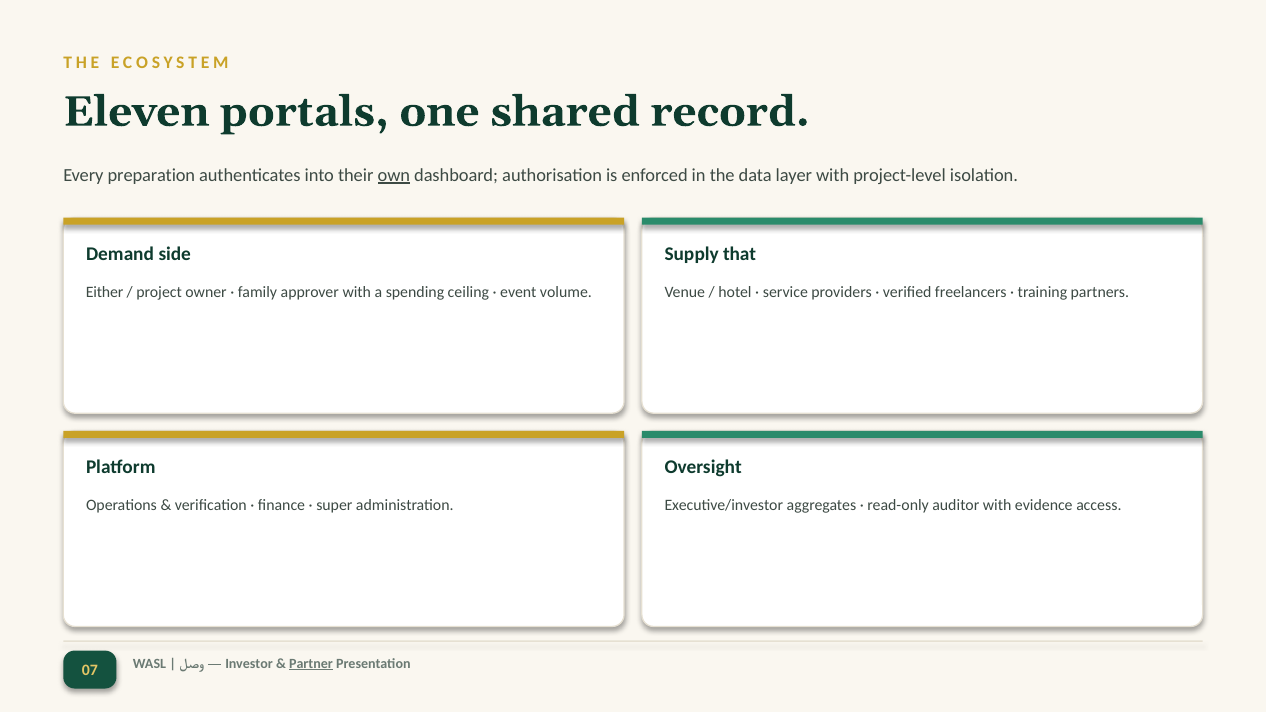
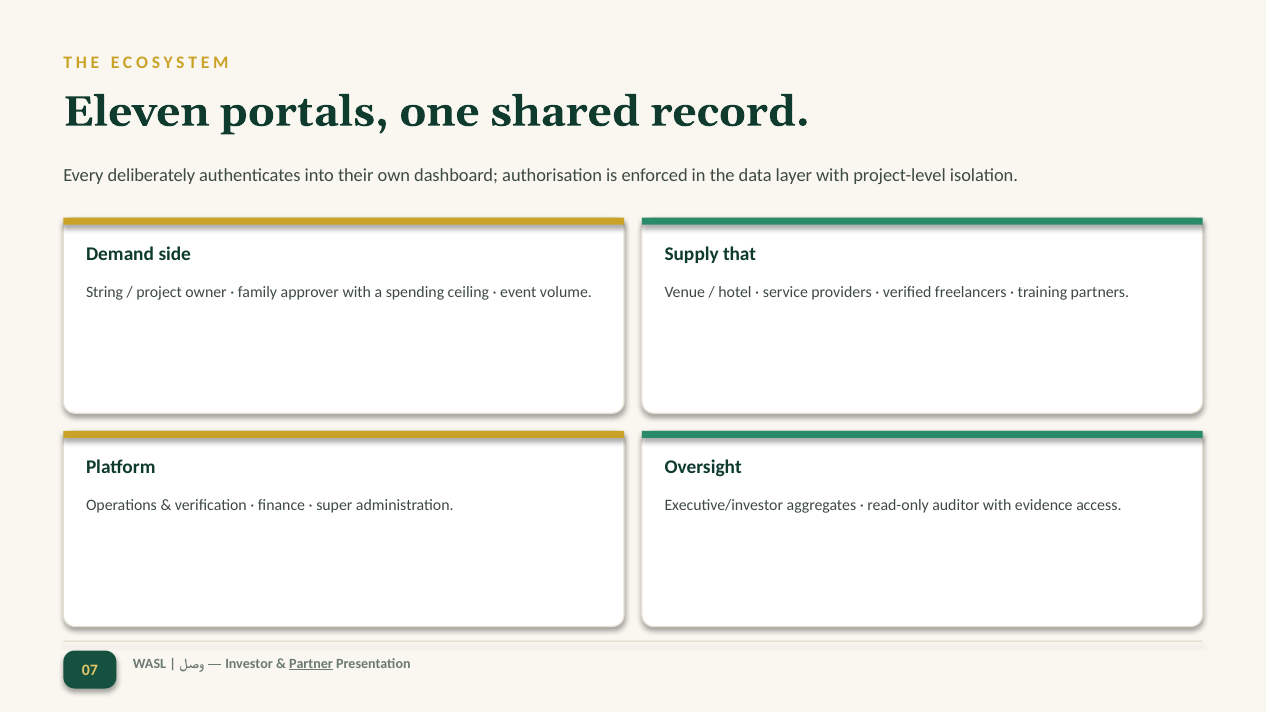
preparation: preparation -> deliberately
own underline: present -> none
Either: Either -> String
